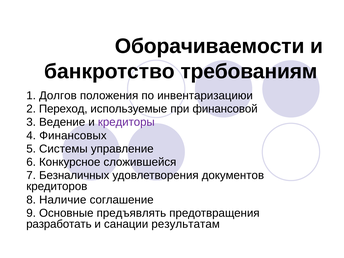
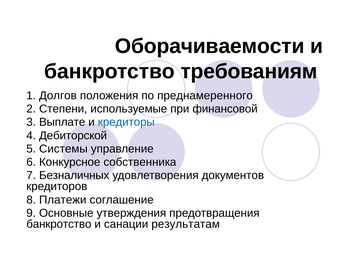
инвентаризациюи: инвентаризациюи -> преднамеренного
Переход: Переход -> Степени
Ведение: Ведение -> Выплате
кредиторы colour: purple -> blue
Финансовых: Финансовых -> Дебиторской
сложившейся: сложившейся -> собственника
Наличие: Наличие -> Платежи
предъявлять: предъявлять -> утверждения
разработать at (59, 224): разработать -> банкротство
